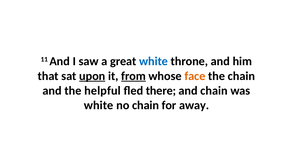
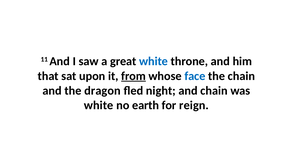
upon underline: present -> none
face colour: orange -> blue
helpful: helpful -> dragon
there: there -> night
no chain: chain -> earth
away: away -> reign
